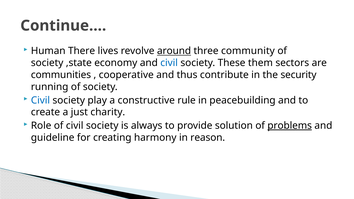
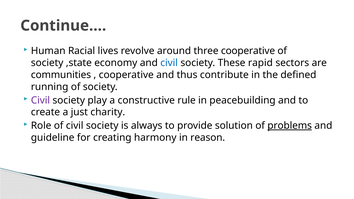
There: There -> Racial
around underline: present -> none
three community: community -> cooperative
them: them -> rapid
security: security -> defined
Civil at (40, 100) colour: blue -> purple
